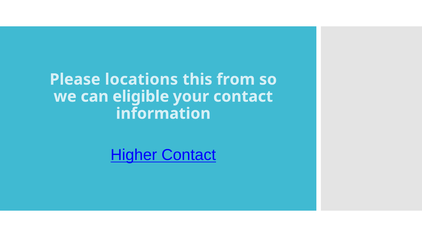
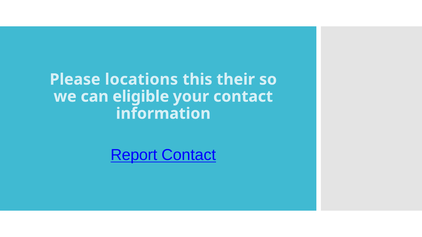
from: from -> their
Higher: Higher -> Report
